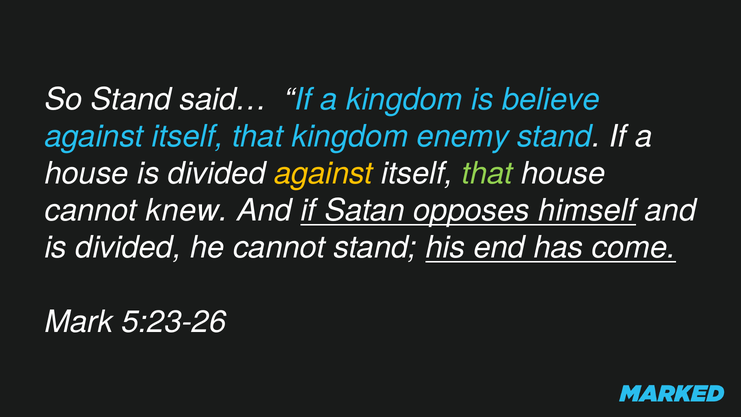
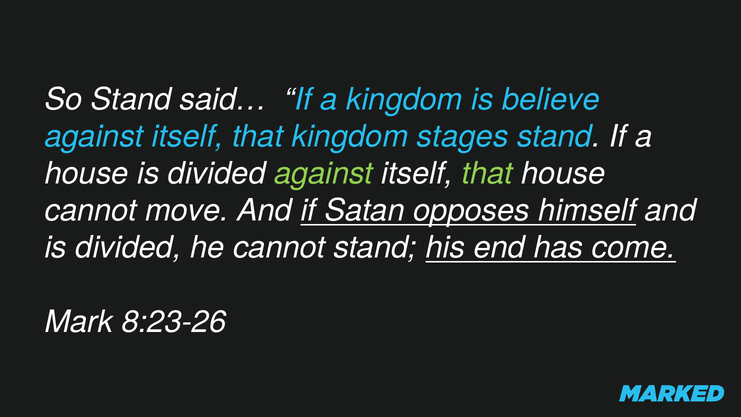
enemy: enemy -> stages
against at (324, 173) colour: yellow -> light green
knew: knew -> move
5:23-26: 5:23-26 -> 8:23-26
